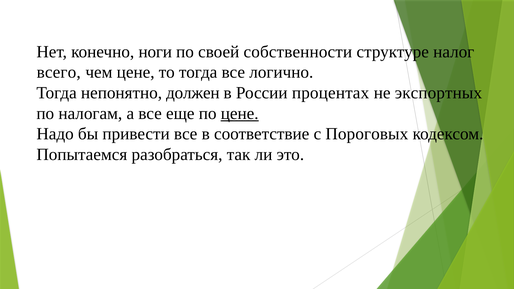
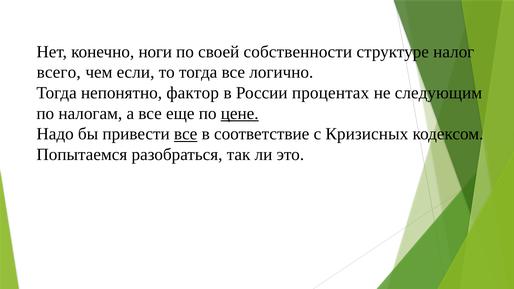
чем цене: цене -> если
должен: должен -> фактор
экспортных: экспортных -> следующим
все at (186, 134) underline: none -> present
Пороговых: Пороговых -> Кризисных
